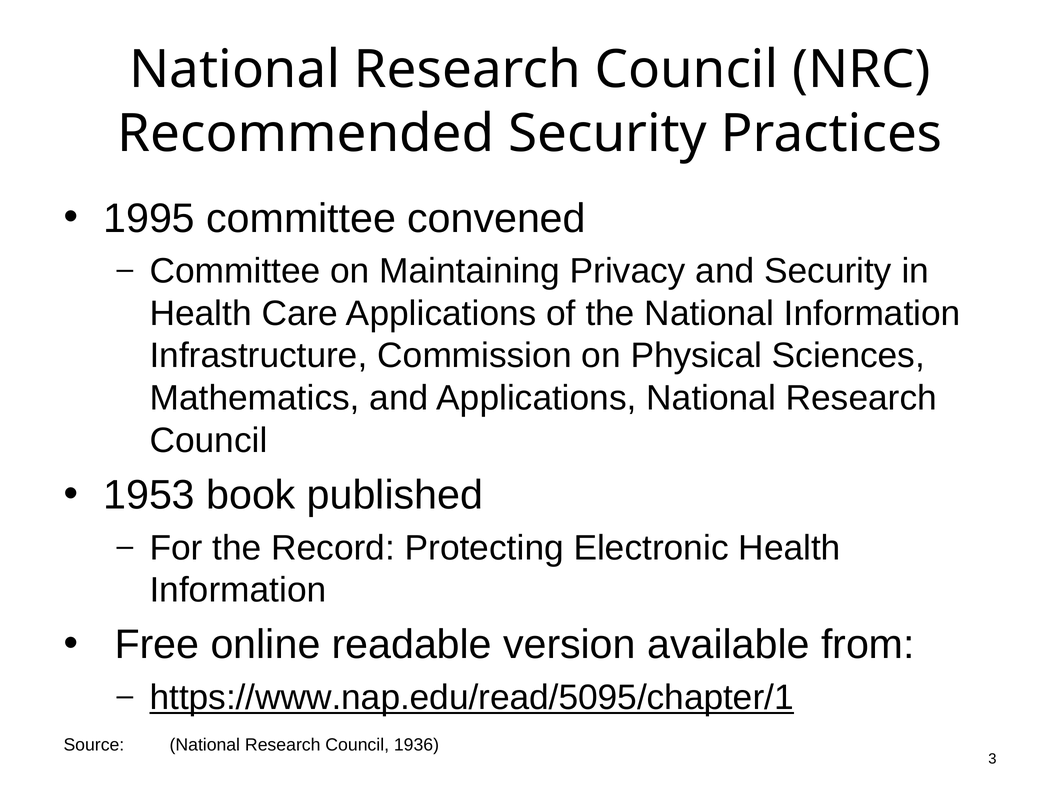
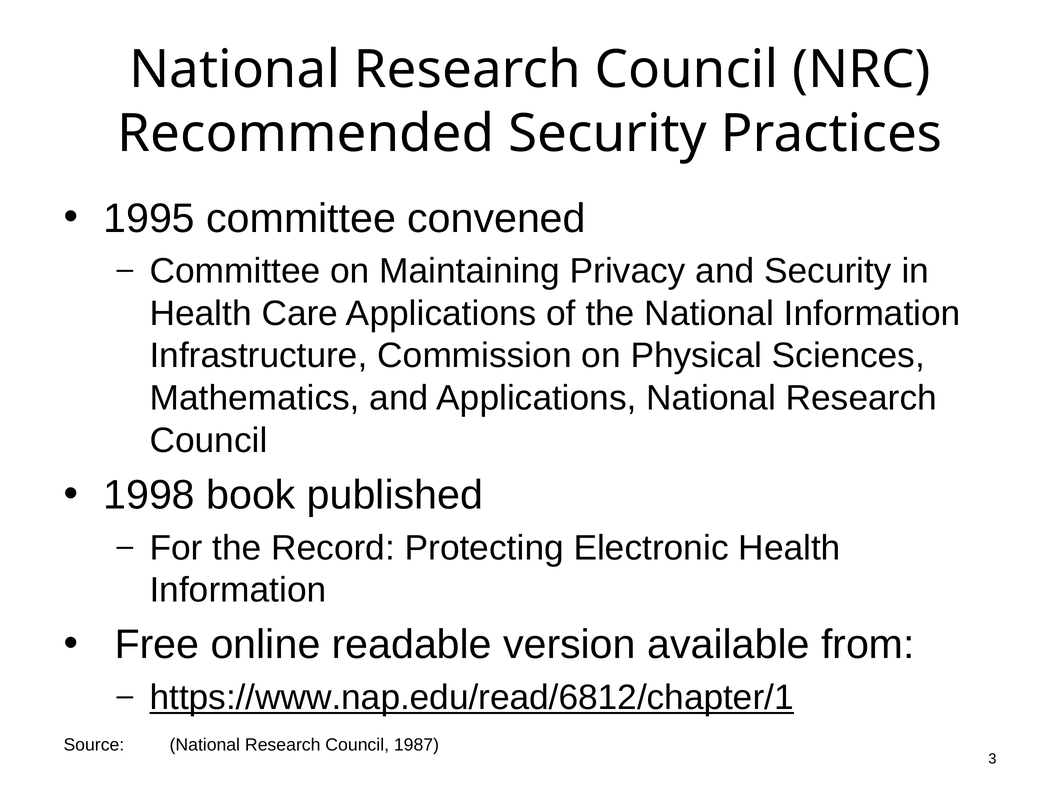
1953: 1953 -> 1998
https://www.nap.edu/read/5095/chapter/1: https://www.nap.edu/read/5095/chapter/1 -> https://www.nap.edu/read/6812/chapter/1
1936: 1936 -> 1987
